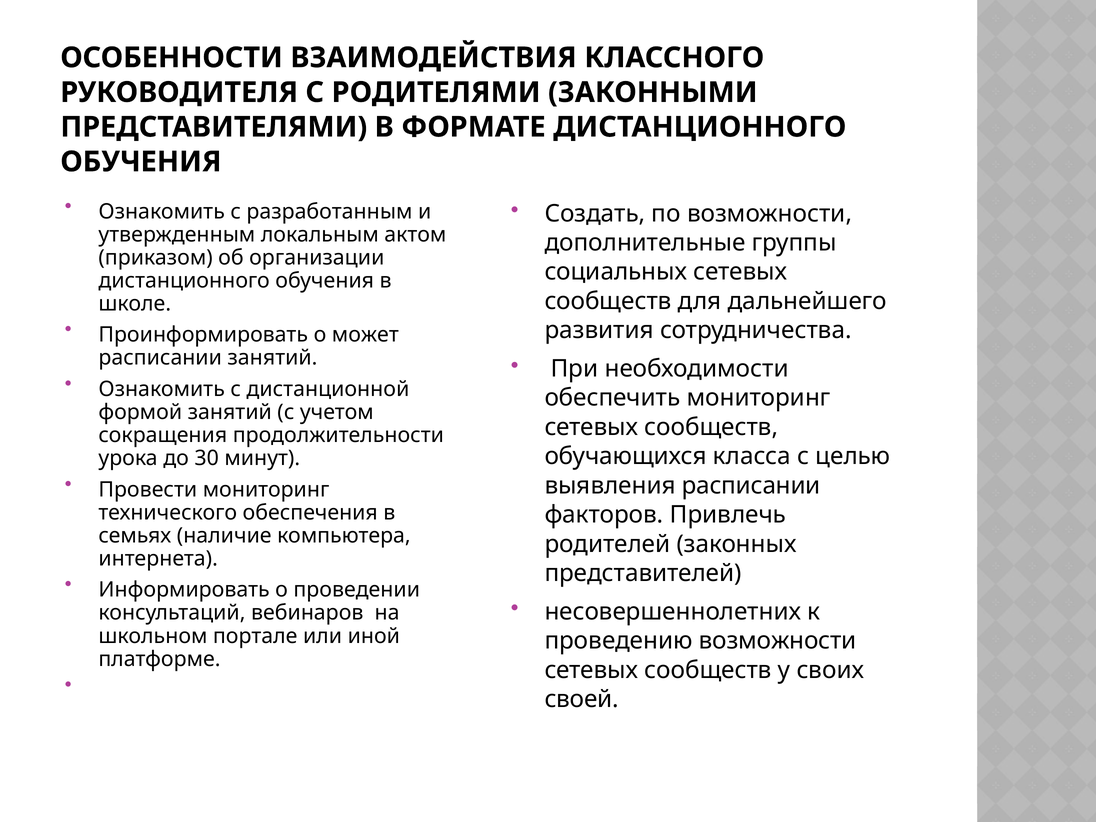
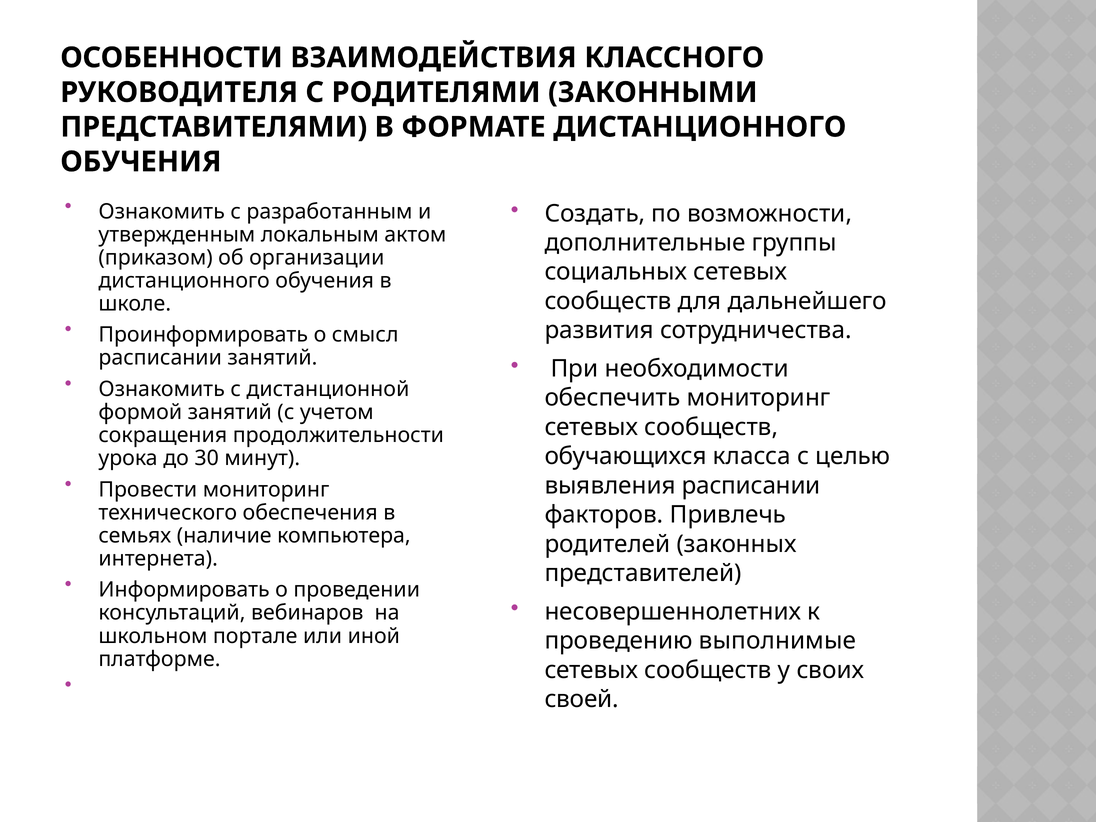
может: может -> смысл
проведению возможности: возможности -> выполнимые
